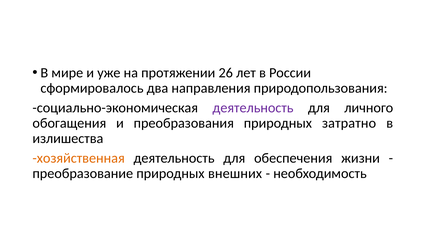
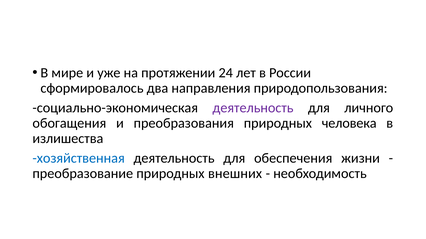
26: 26 -> 24
затратно: затратно -> человека
хозяйственная colour: orange -> blue
